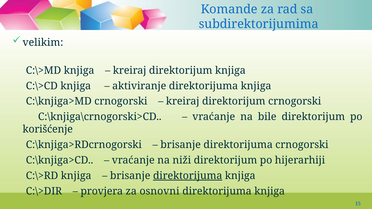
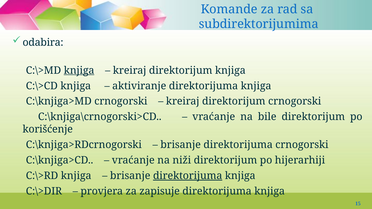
velikim: velikim -> odabira
knjiga at (79, 70) underline: none -> present
osnovni: osnovni -> zapisuje
